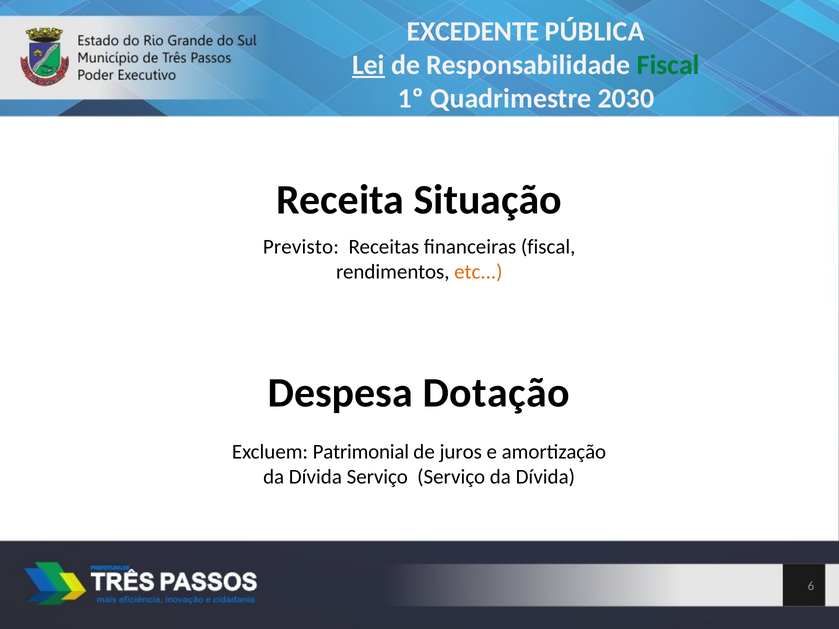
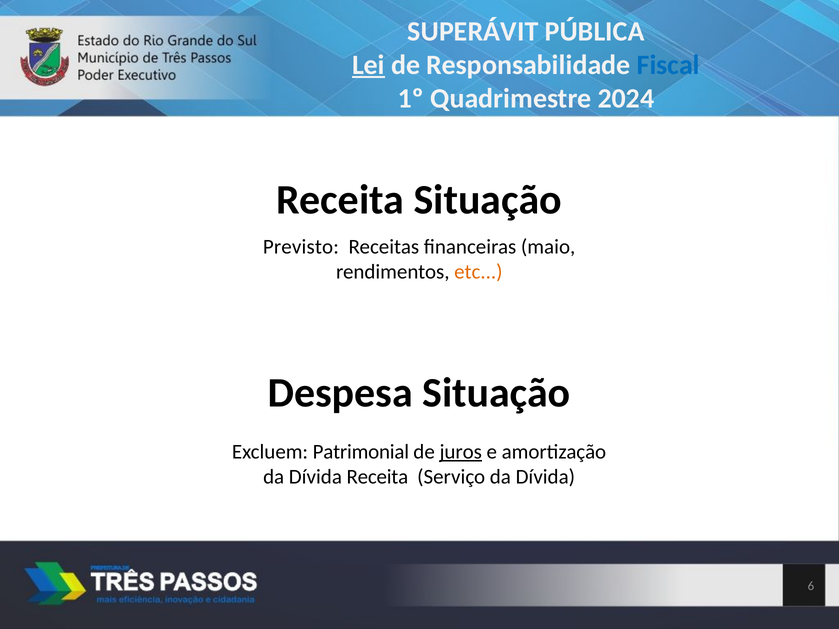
EXCEDENTE: EXCEDENTE -> SUPERÁVIT
Fiscal at (668, 65) colour: green -> blue
2030: 2030 -> 2024
financeiras fiscal: fiscal -> maio
Despesa Dotação: Dotação -> Situação
juros underline: none -> present
Dívida Serviço: Serviço -> Receita
